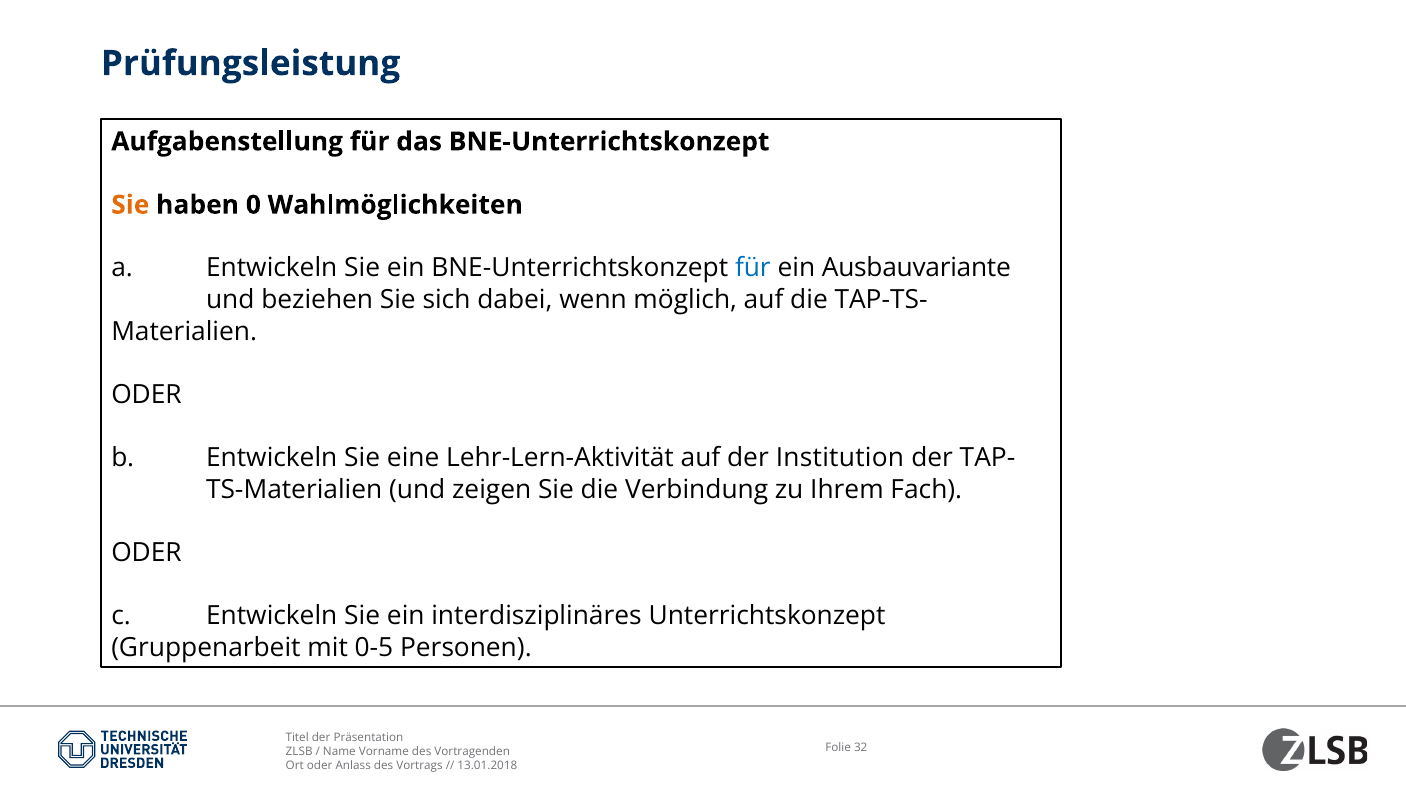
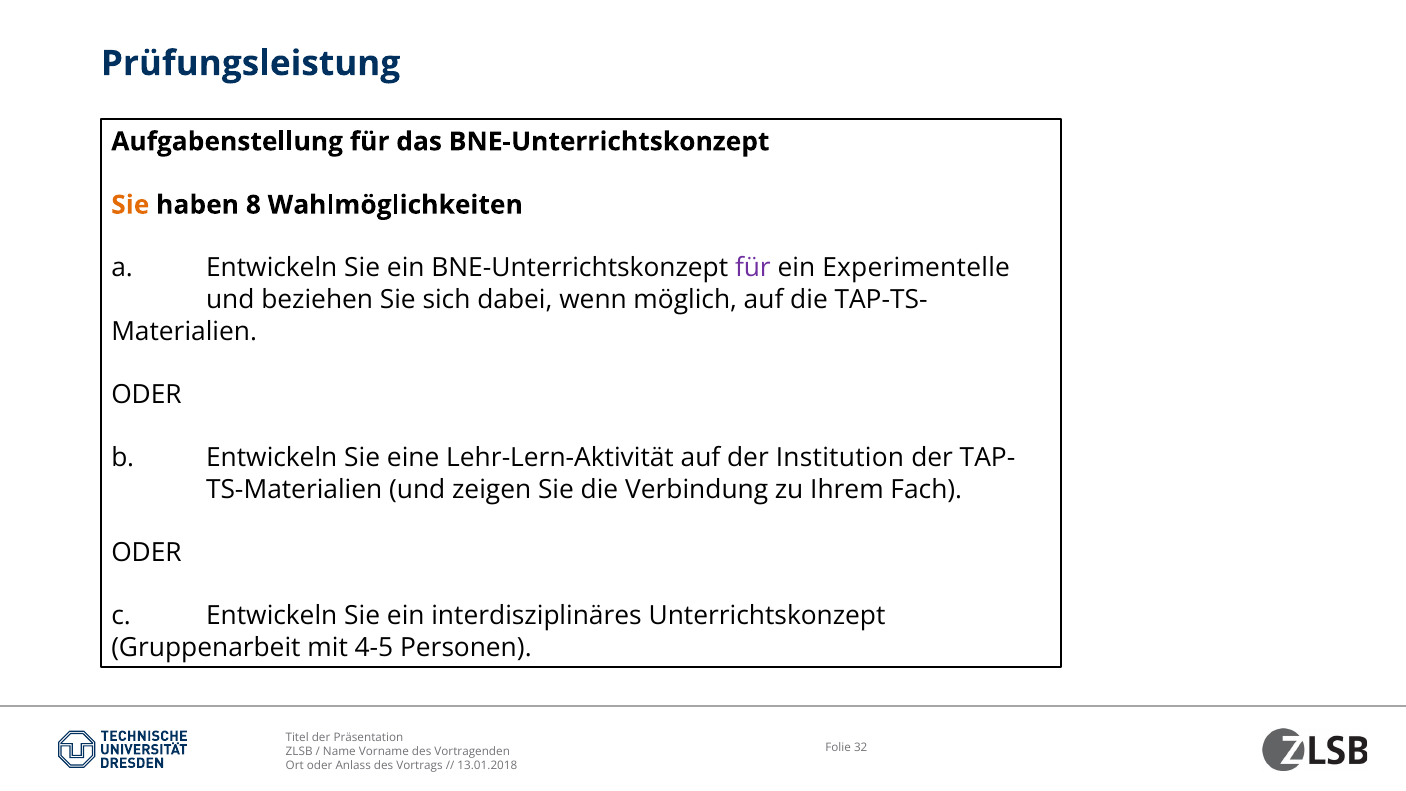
0: 0 -> 8
für at (753, 268) colour: blue -> purple
Ausbauvariante: Ausbauvariante -> Experimentelle
0-5: 0-5 -> 4-5
